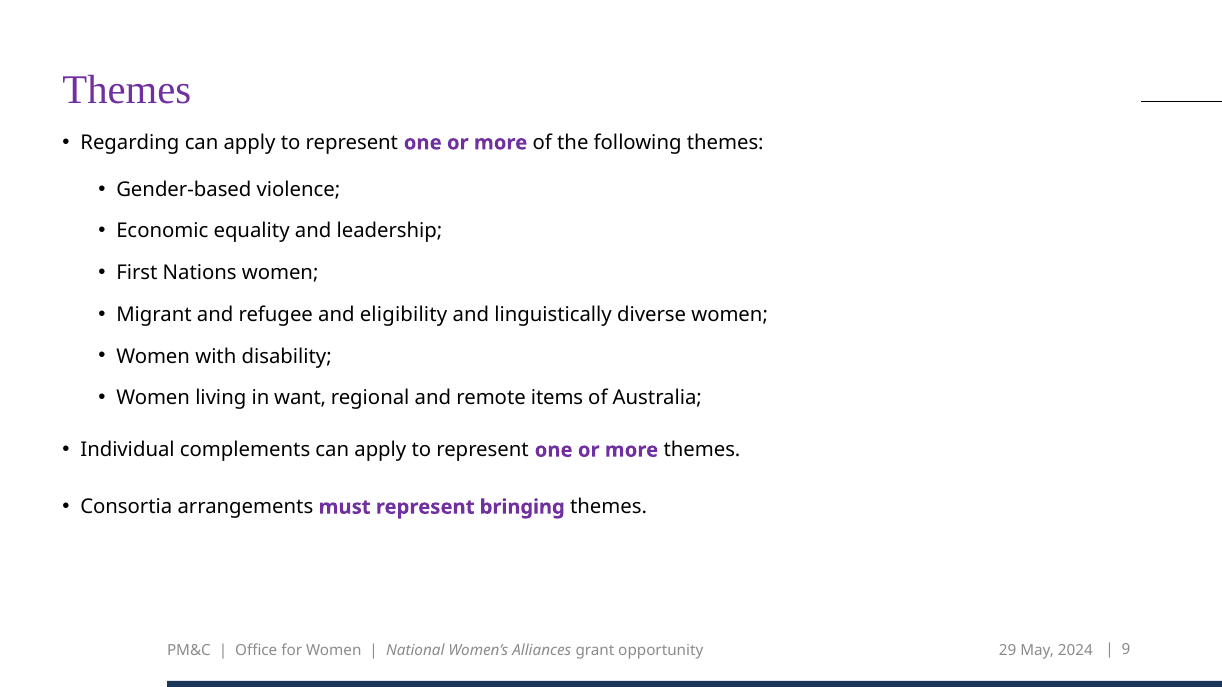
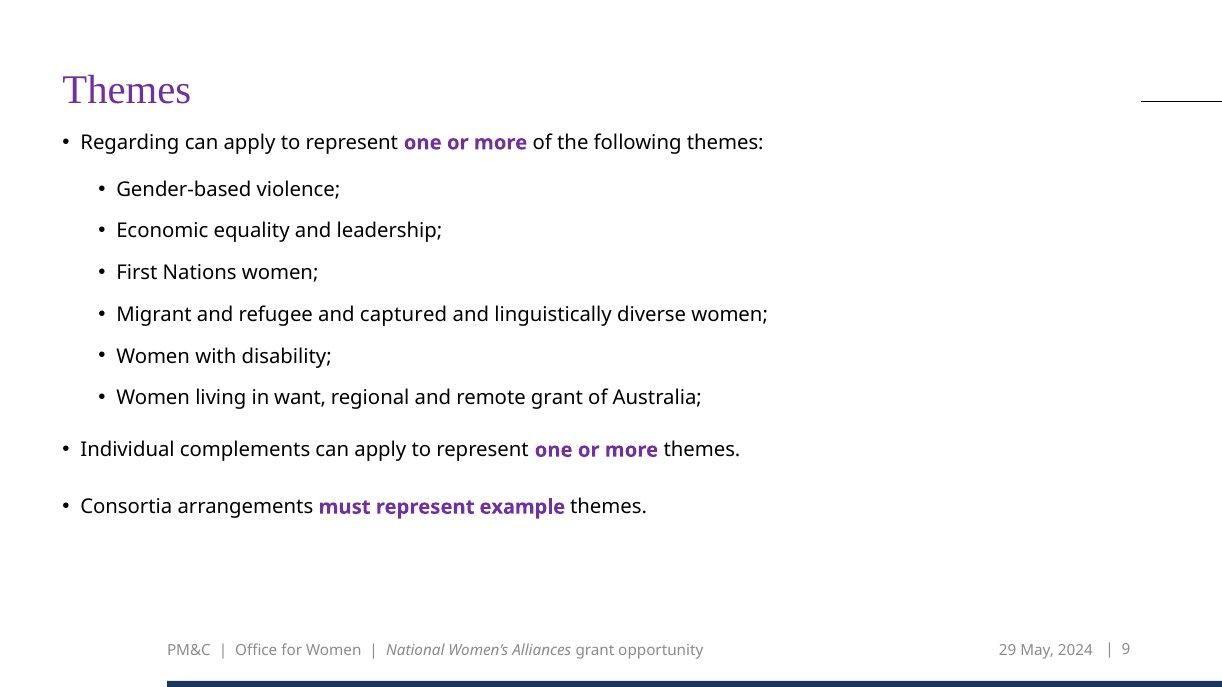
eligibility: eligibility -> captured
remote items: items -> grant
bringing: bringing -> example
